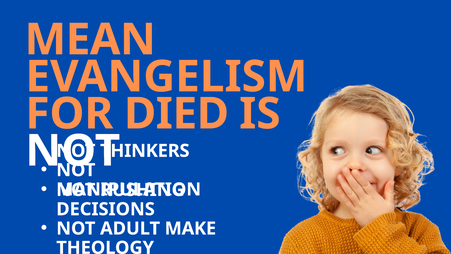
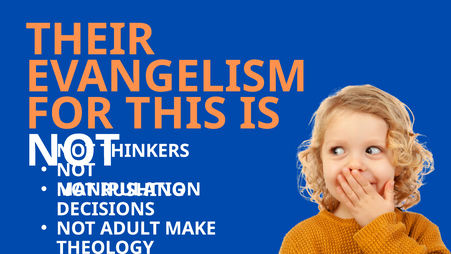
MEAN: MEAN -> THEIR
DIED: DIED -> THIS
